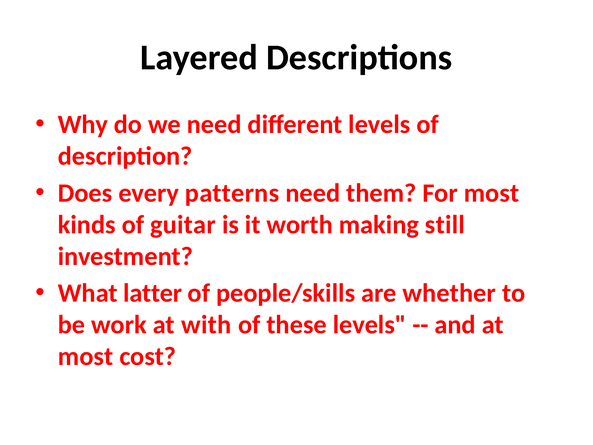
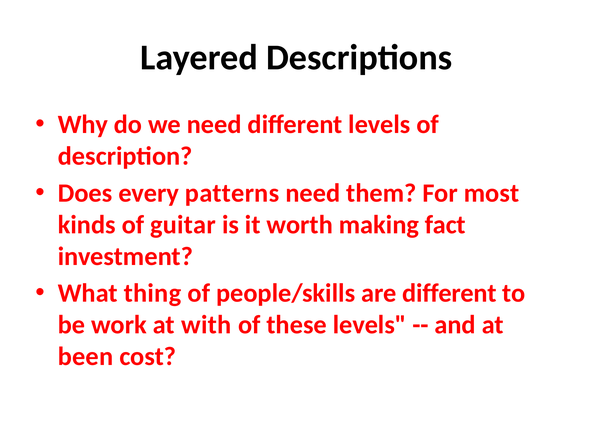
still: still -> fact
latter: latter -> thing
are whether: whether -> different
most at (86, 356): most -> been
